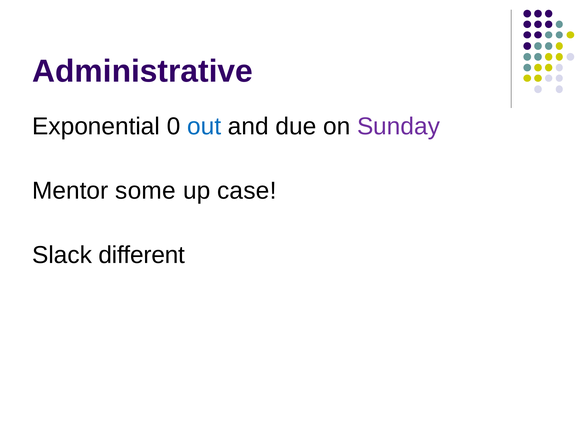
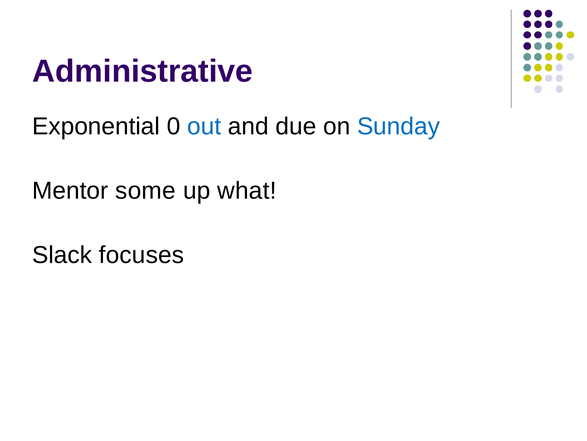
Sunday colour: purple -> blue
case: case -> what
different: different -> focuses
